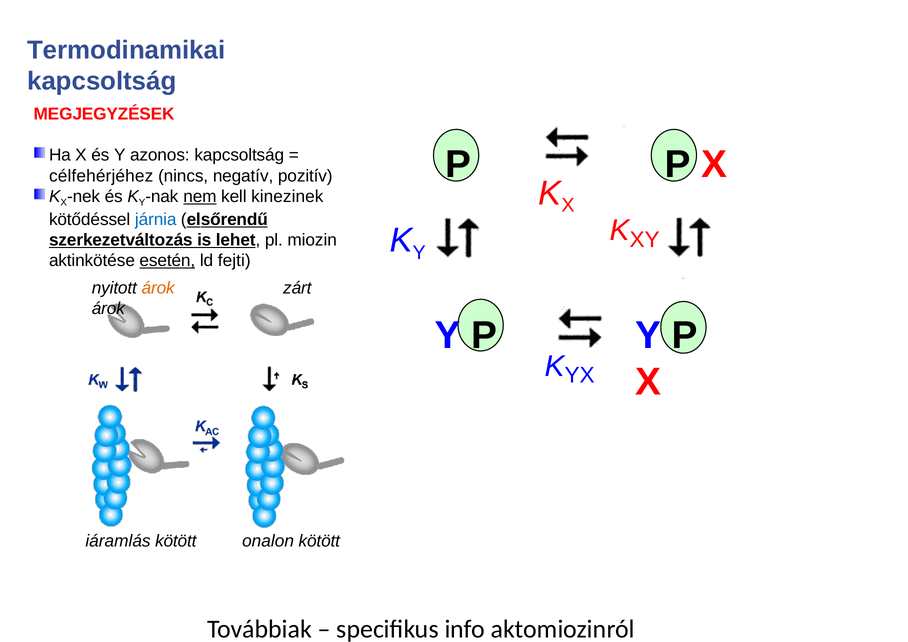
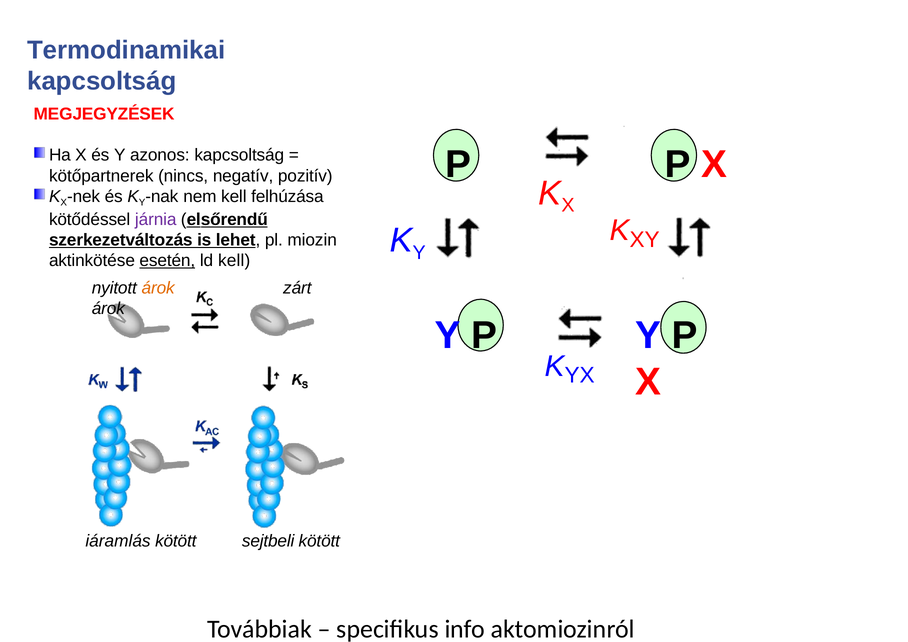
célfehérjéhez: célfehérjéhez -> kötőpartnerek
nem underline: present -> none
kinezinek: kinezinek -> felhúzása
járnia colour: blue -> purple
ld fejti: fejti -> kell
onalon: onalon -> sejtbeli
